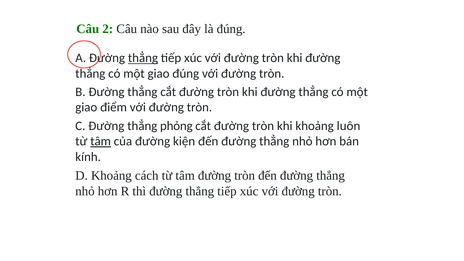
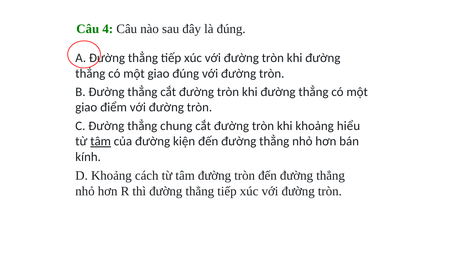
2: 2 -> 4
thẳng at (143, 58) underline: present -> none
phỏng: phỏng -> chung
luôn: luôn -> hiểu
